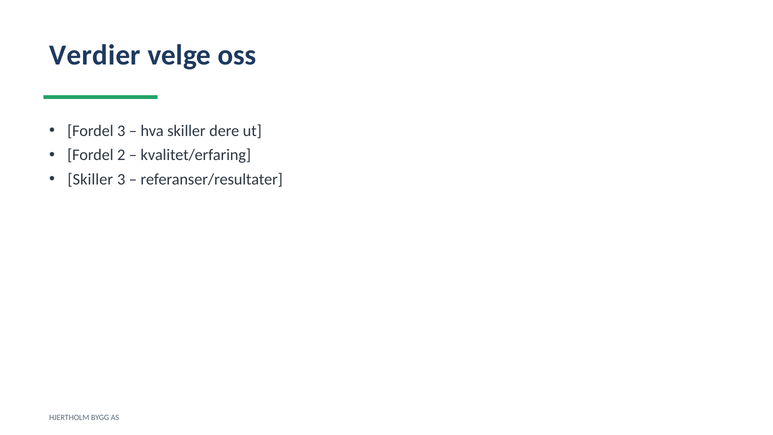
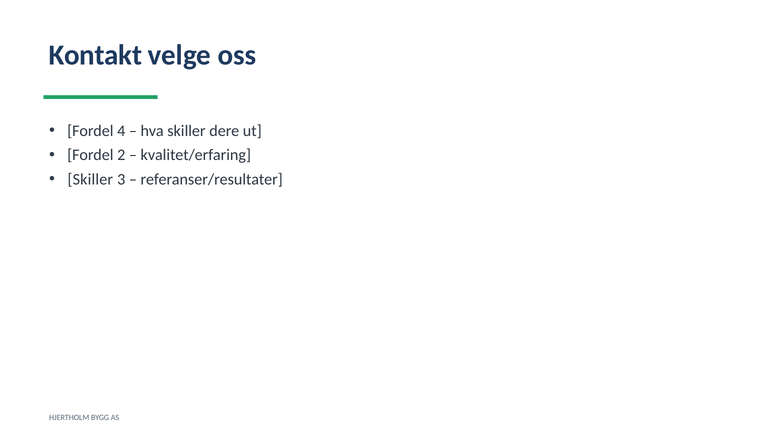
Verdier: Verdier -> Kontakt
Fordel 3: 3 -> 4
